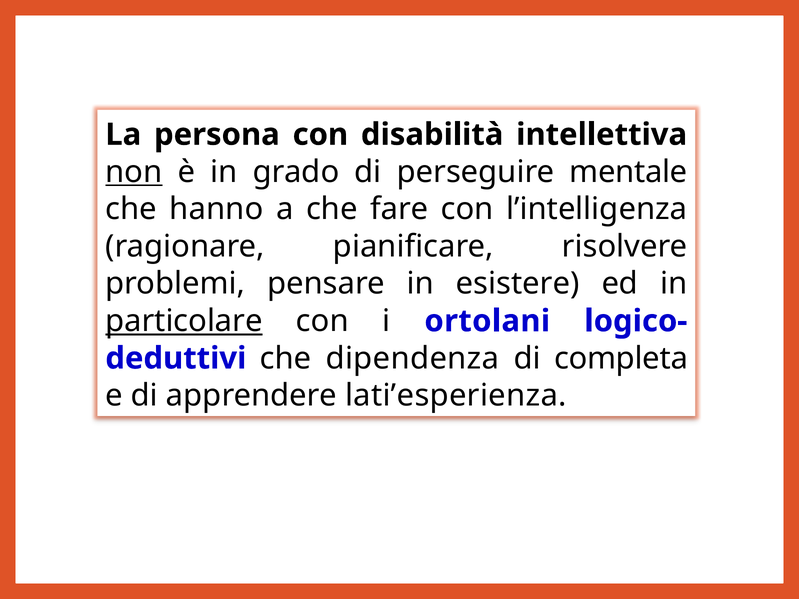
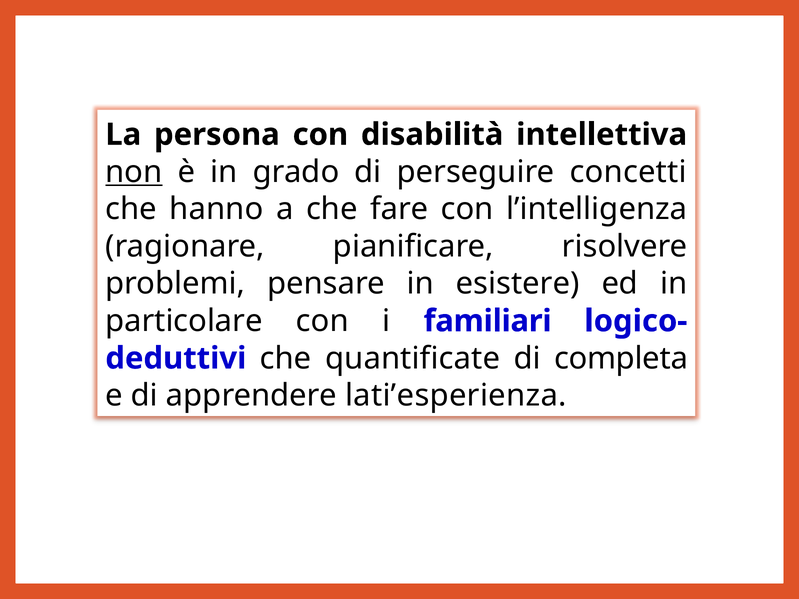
mentale: mentale -> concetti
particolare underline: present -> none
ortolani: ortolani -> familiari
dipendenza: dipendenza -> quantificate
